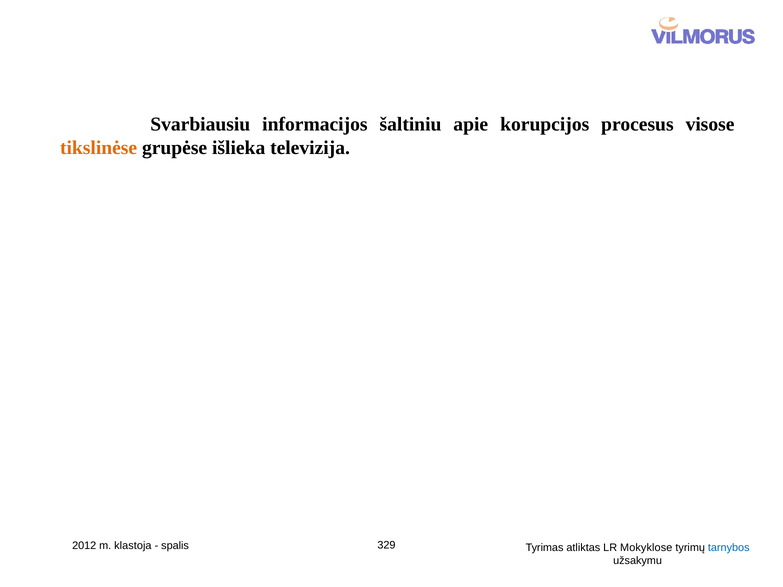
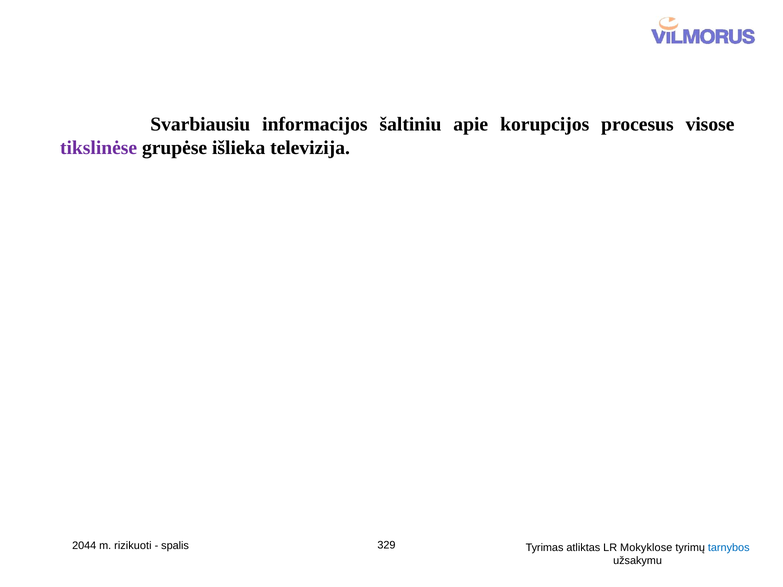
tikslinėse colour: orange -> purple
2012: 2012 -> 2044
klastoja: klastoja -> rizikuoti
